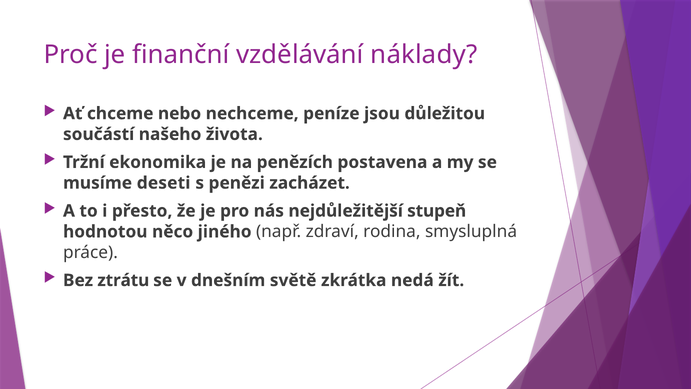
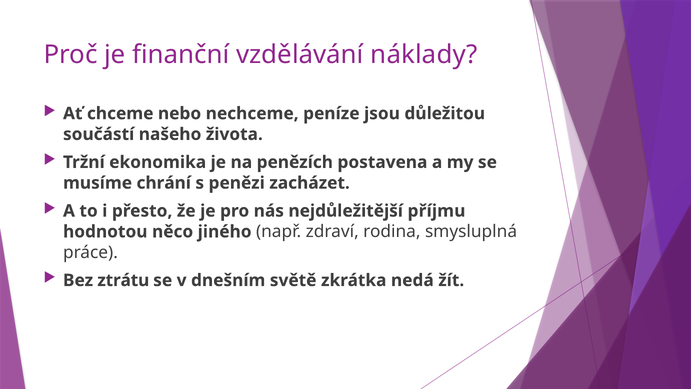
deseti: deseti -> chrání
stupeň: stupeň -> příjmu
